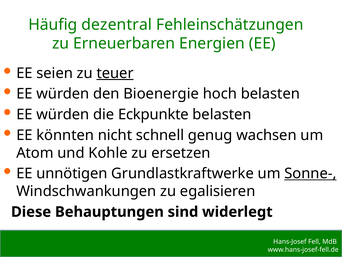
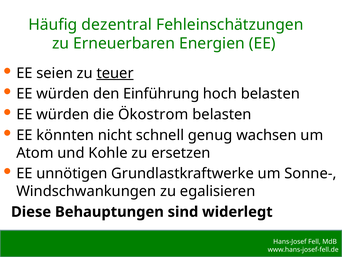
Bioenergie: Bioenergie -> Einführung
Eckpunkte: Eckpunkte -> Ökostrom
Sonne- underline: present -> none
